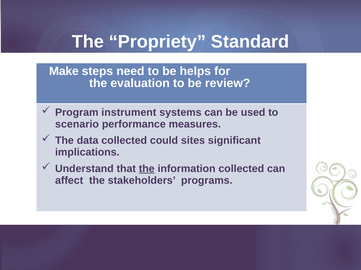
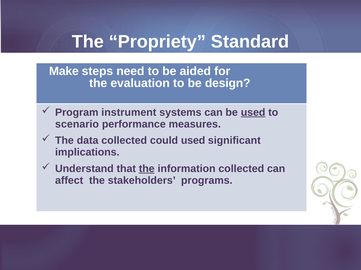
helps: helps -> aided
review: review -> design
used at (253, 113) underline: none -> present
could sites: sites -> used
